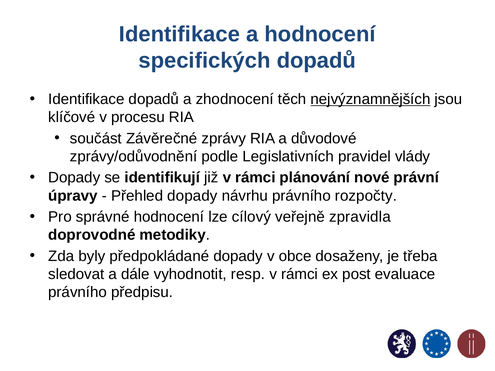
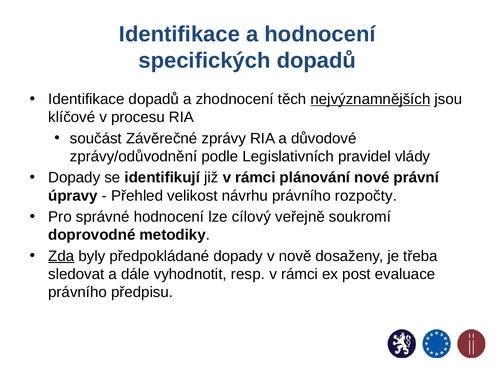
Přehled dopady: dopady -> velikost
zpravidla: zpravidla -> soukromí
Zda underline: none -> present
obce: obce -> nově
